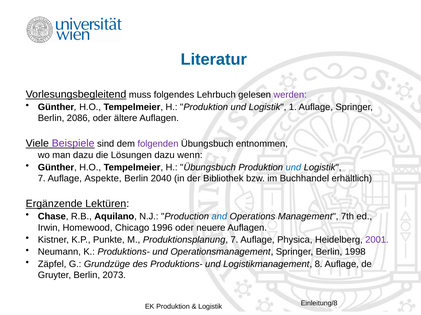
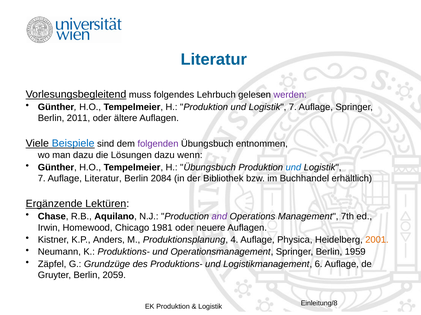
1 at (293, 107): 1 -> 7
2086: 2086 -> 2011
Beispiele colour: purple -> blue
Auflage Aspekte: Aspekte -> Literatur
2040: 2040 -> 2084
and colour: blue -> purple
1996: 1996 -> 1981
Punkte: Punkte -> Anders
Produktionsplanung 7: 7 -> 4
2001 colour: purple -> orange
1998: 1998 -> 1959
8: 8 -> 6
2073: 2073 -> 2059
